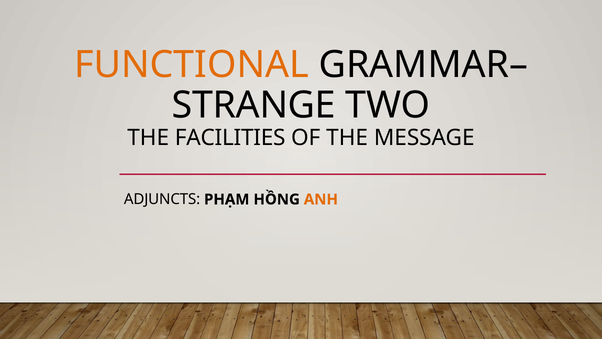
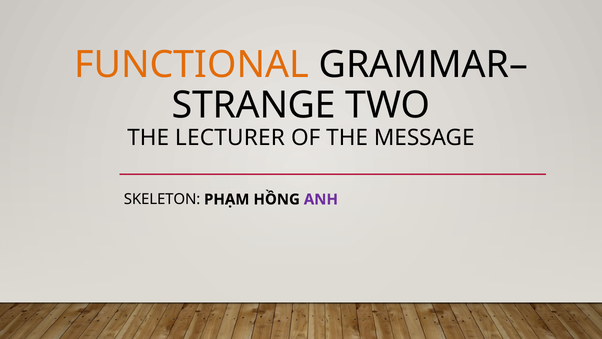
FACILITIES: FACILITIES -> LECTURER
ADJUNCTS: ADJUNCTS -> SKELETON
ANH colour: orange -> purple
